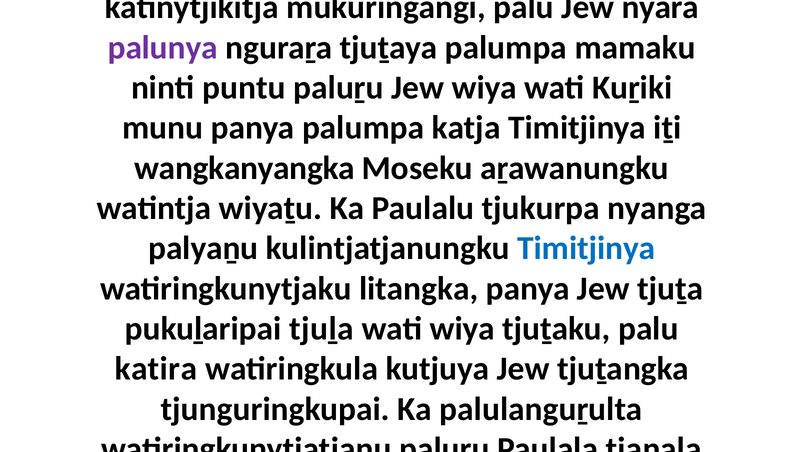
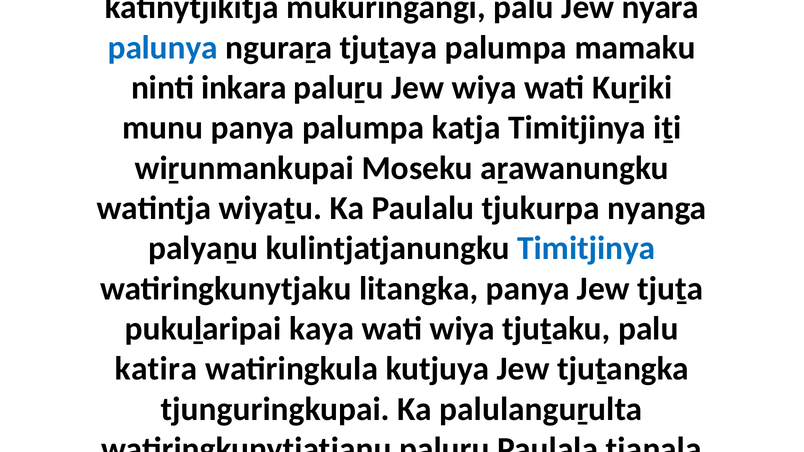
palunya at (163, 48) colour: purple -> blue
puntu: puntu -> inkara
wangkanyangka: wangkanyangka -> wiṟunmankupai
tjuḻa: tjuḻa -> kaya
